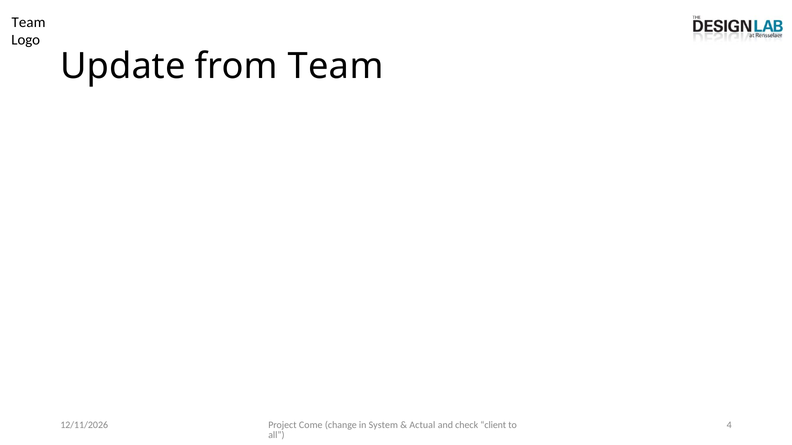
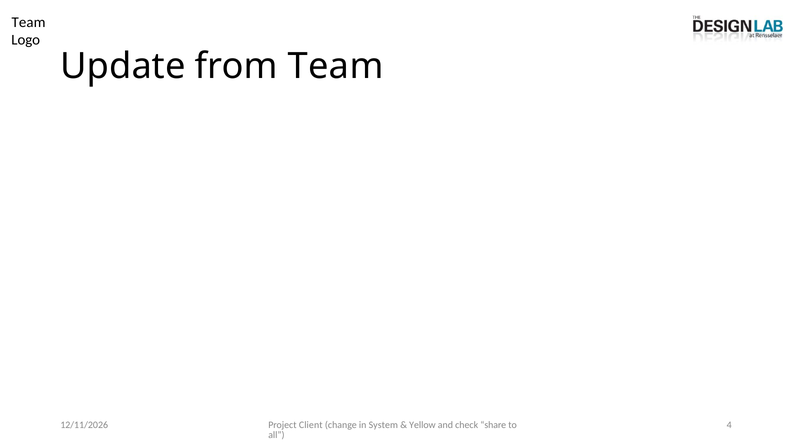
Come: Come -> Client
Actual: Actual -> Yellow
client: client -> share
